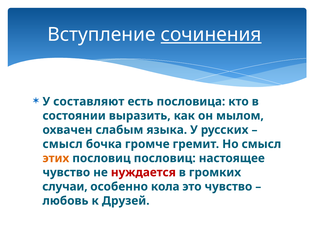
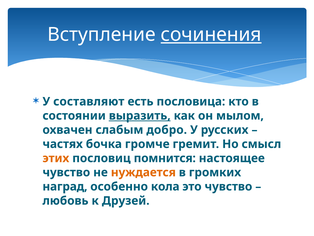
выразить underline: none -> present
языка: языка -> добро
смысл at (63, 144): смысл -> частях
пословиц пословиц: пословиц -> помнится
нуждается colour: red -> orange
случаи: случаи -> наград
